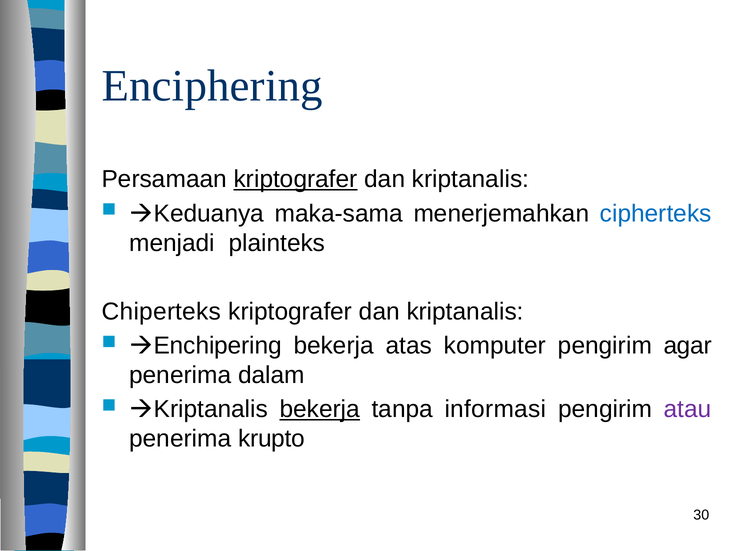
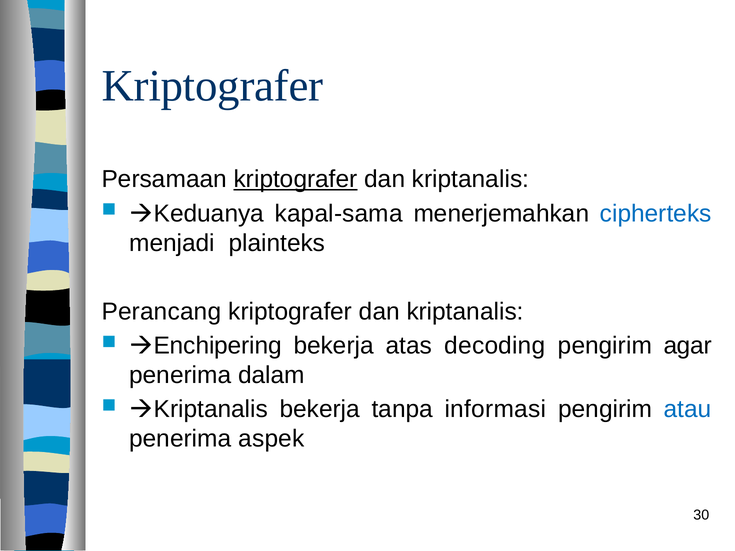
Enciphering at (212, 86): Enciphering -> Kriptografer
maka-sama: maka-sama -> kapal-sama
Chiperteks: Chiperteks -> Perancang
komputer: komputer -> decoding
bekerja at (320, 410) underline: present -> none
atau colour: purple -> blue
krupto: krupto -> aspek
